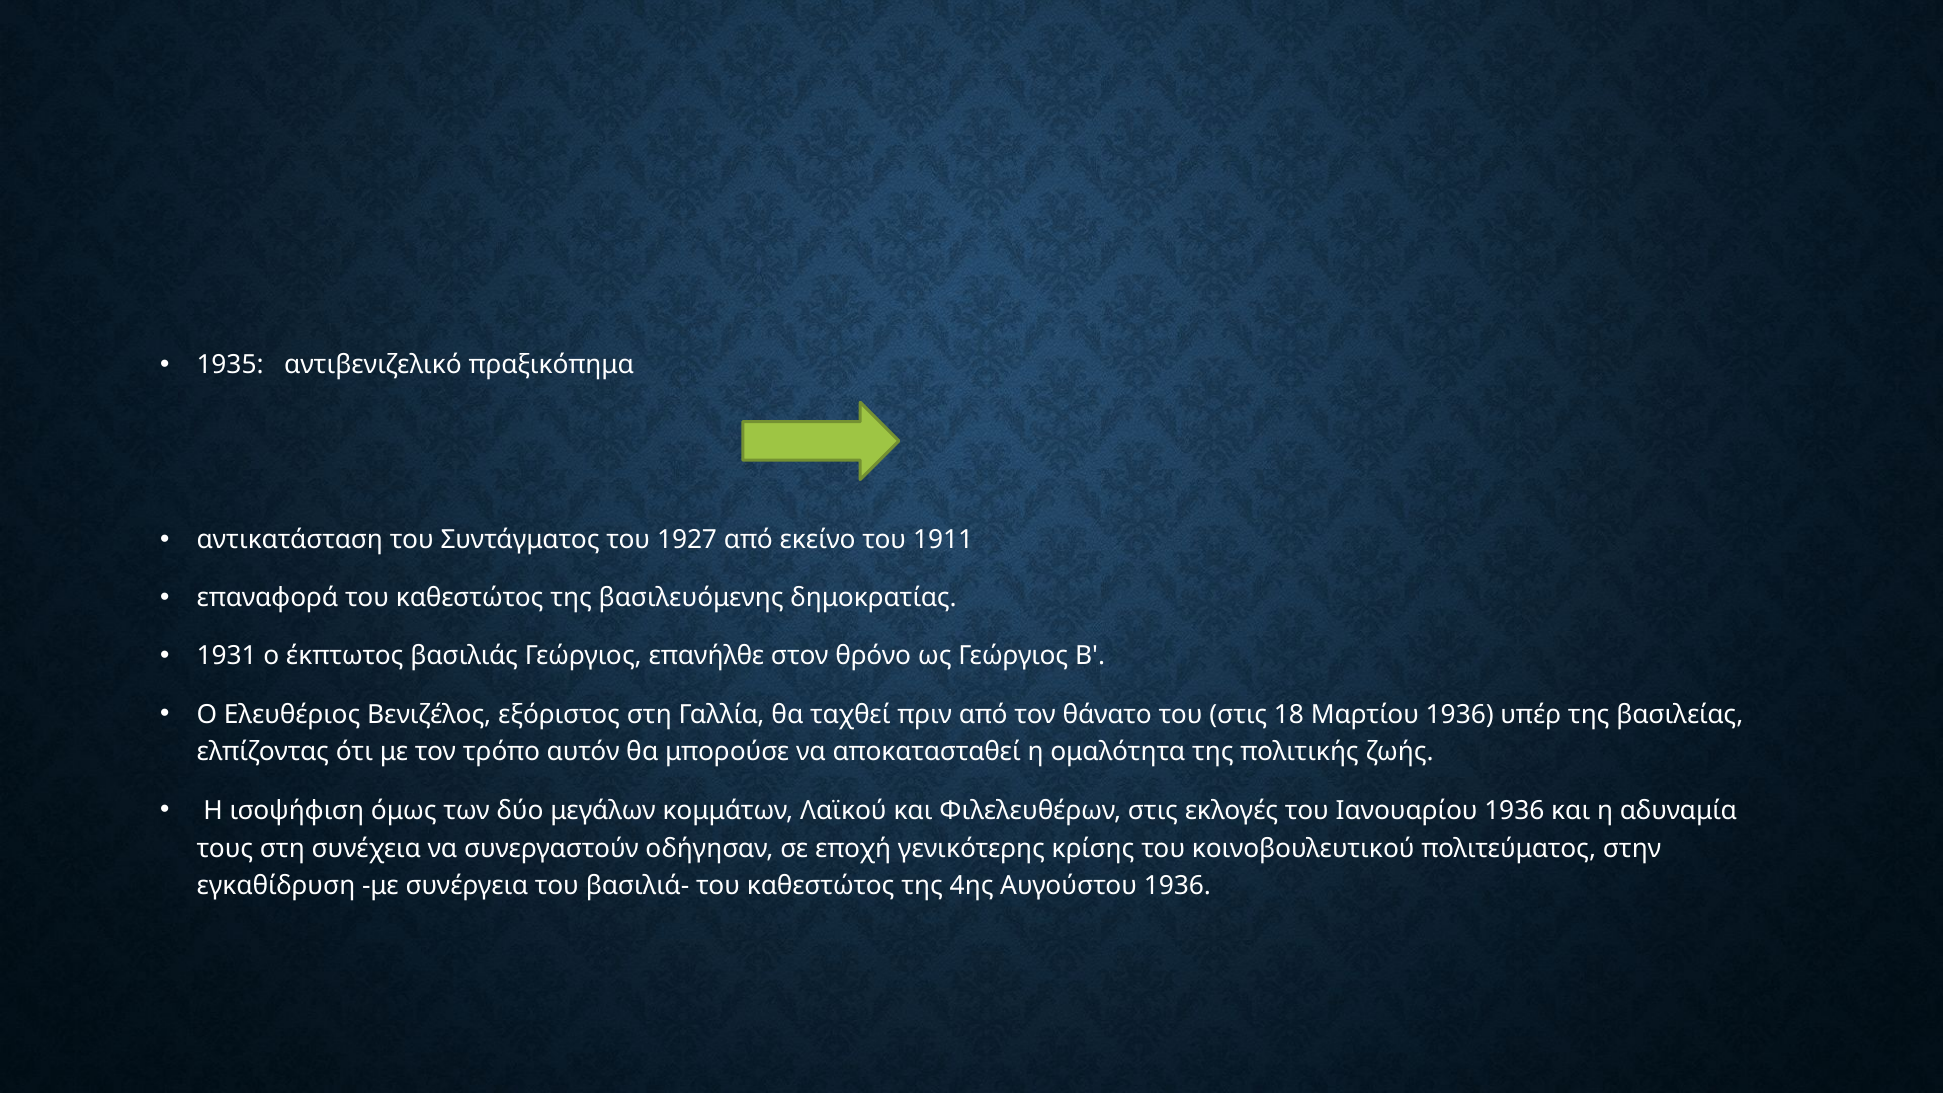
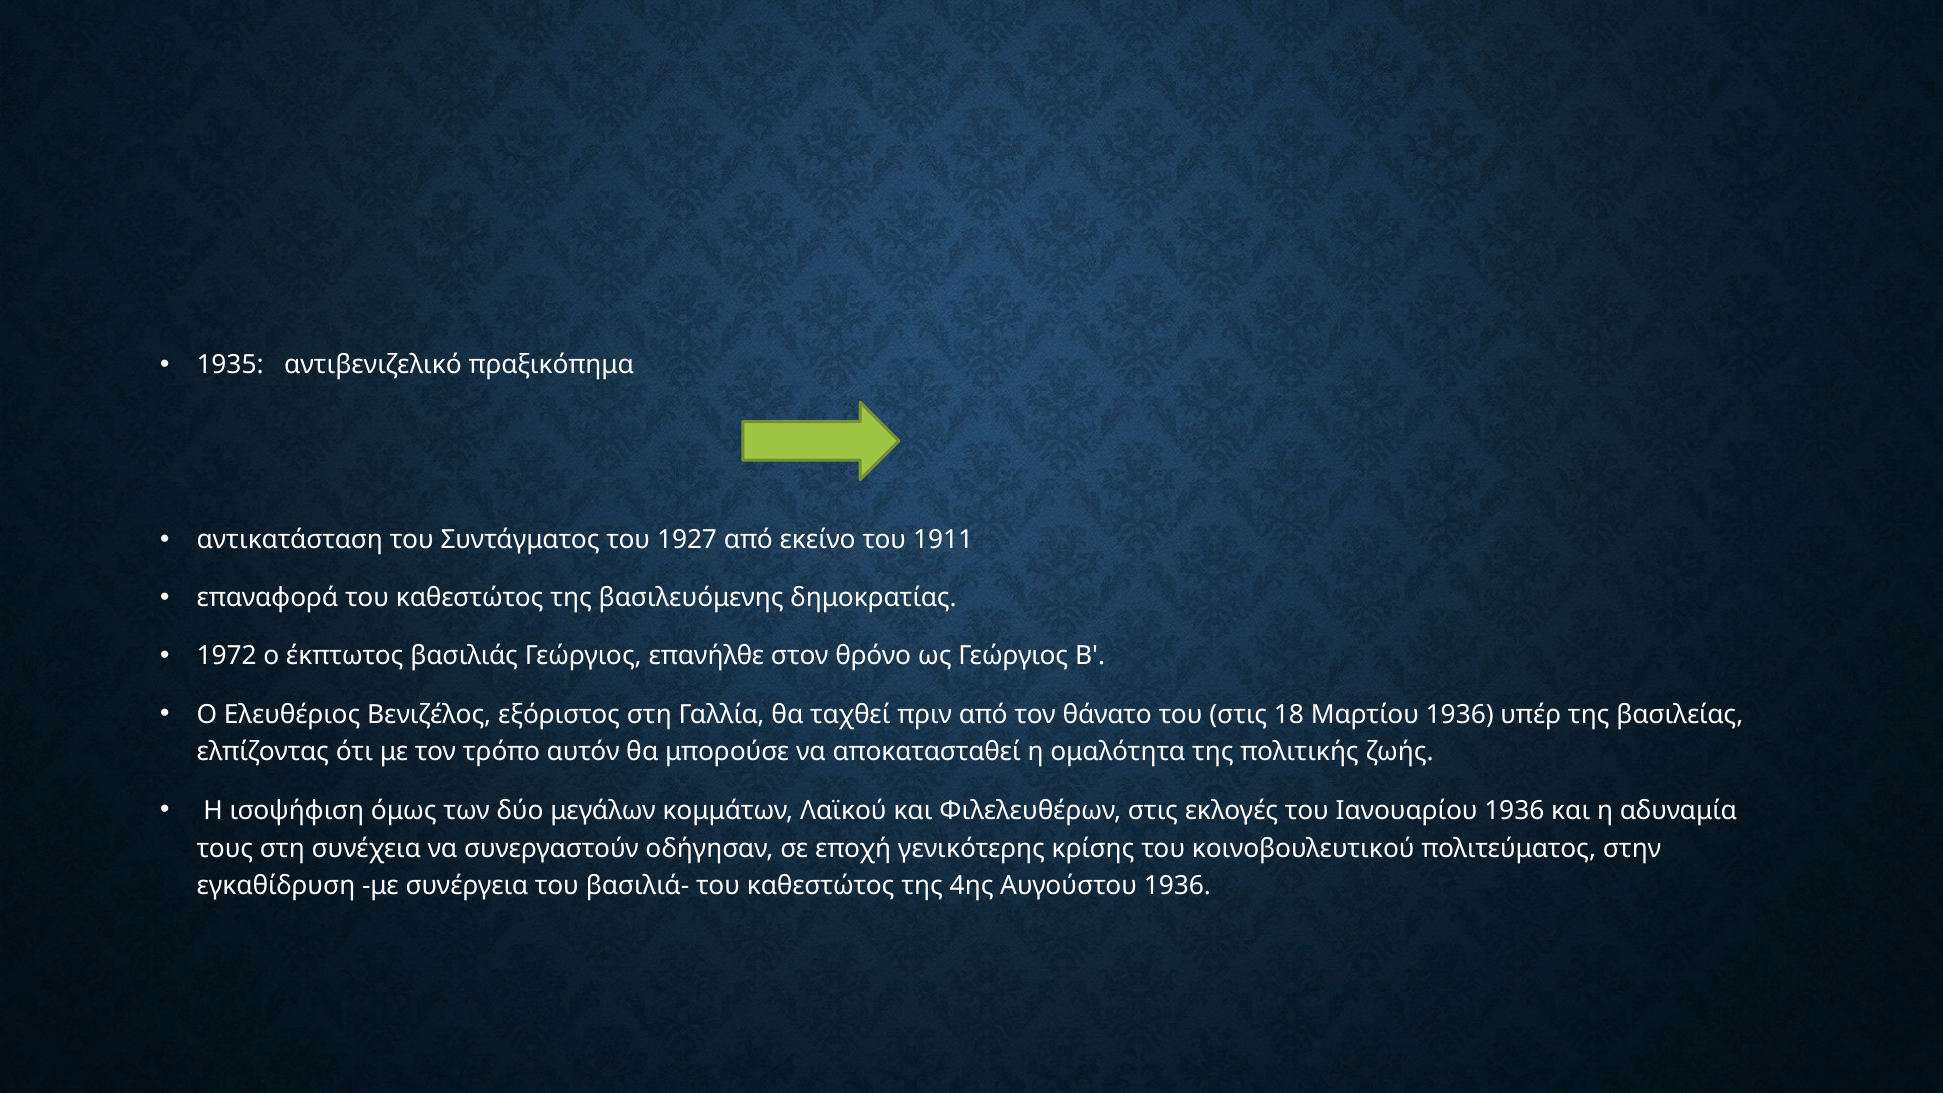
1931: 1931 -> 1972
